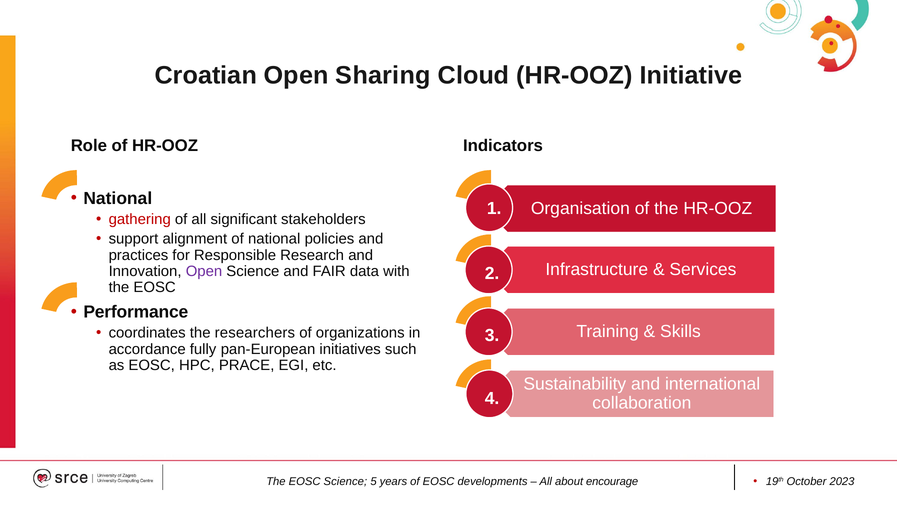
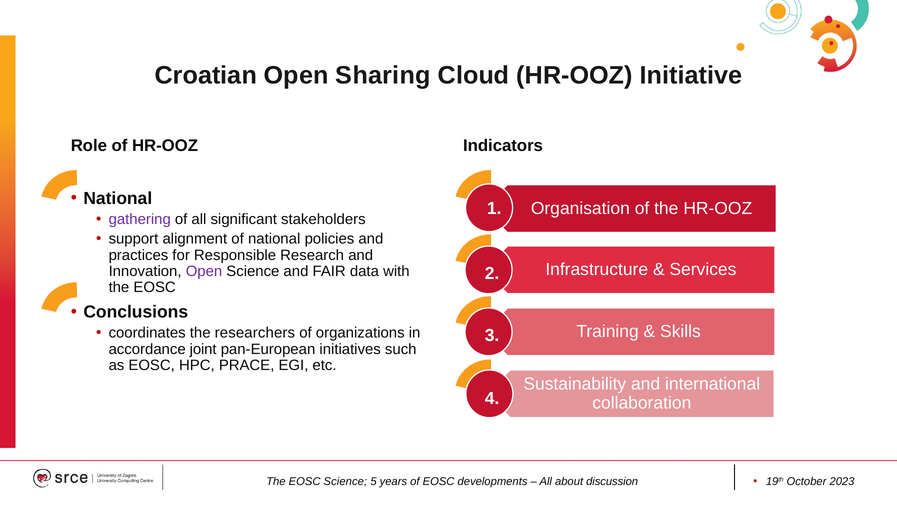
gathering colour: red -> purple
Performance: Performance -> Conclusions
fully: fully -> joint
encourage: encourage -> discussion
